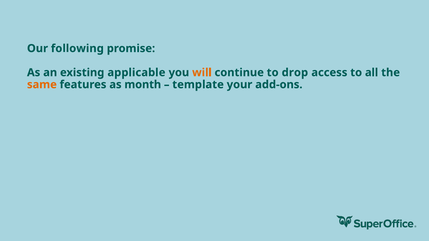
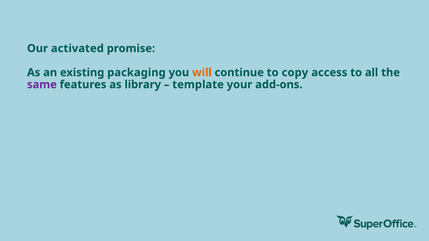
following: following -> activated
applicable: applicable -> packaging
drop: drop -> copy
same colour: orange -> purple
month: month -> library
